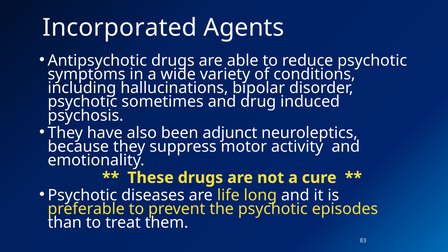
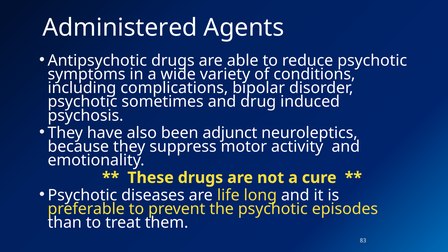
Incorporated: Incorporated -> Administered
hallucinations: hallucinations -> complications
